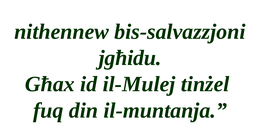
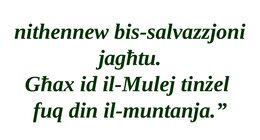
jgħidu: jgħidu -> jagħtu
